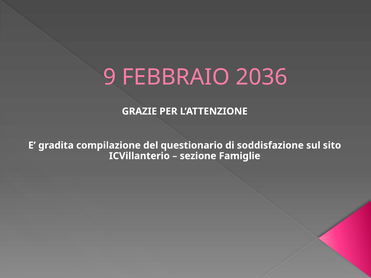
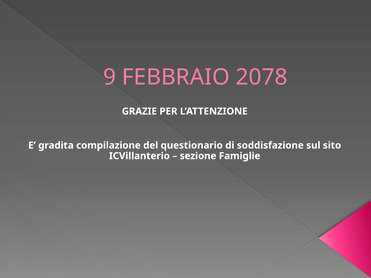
2036: 2036 -> 2078
